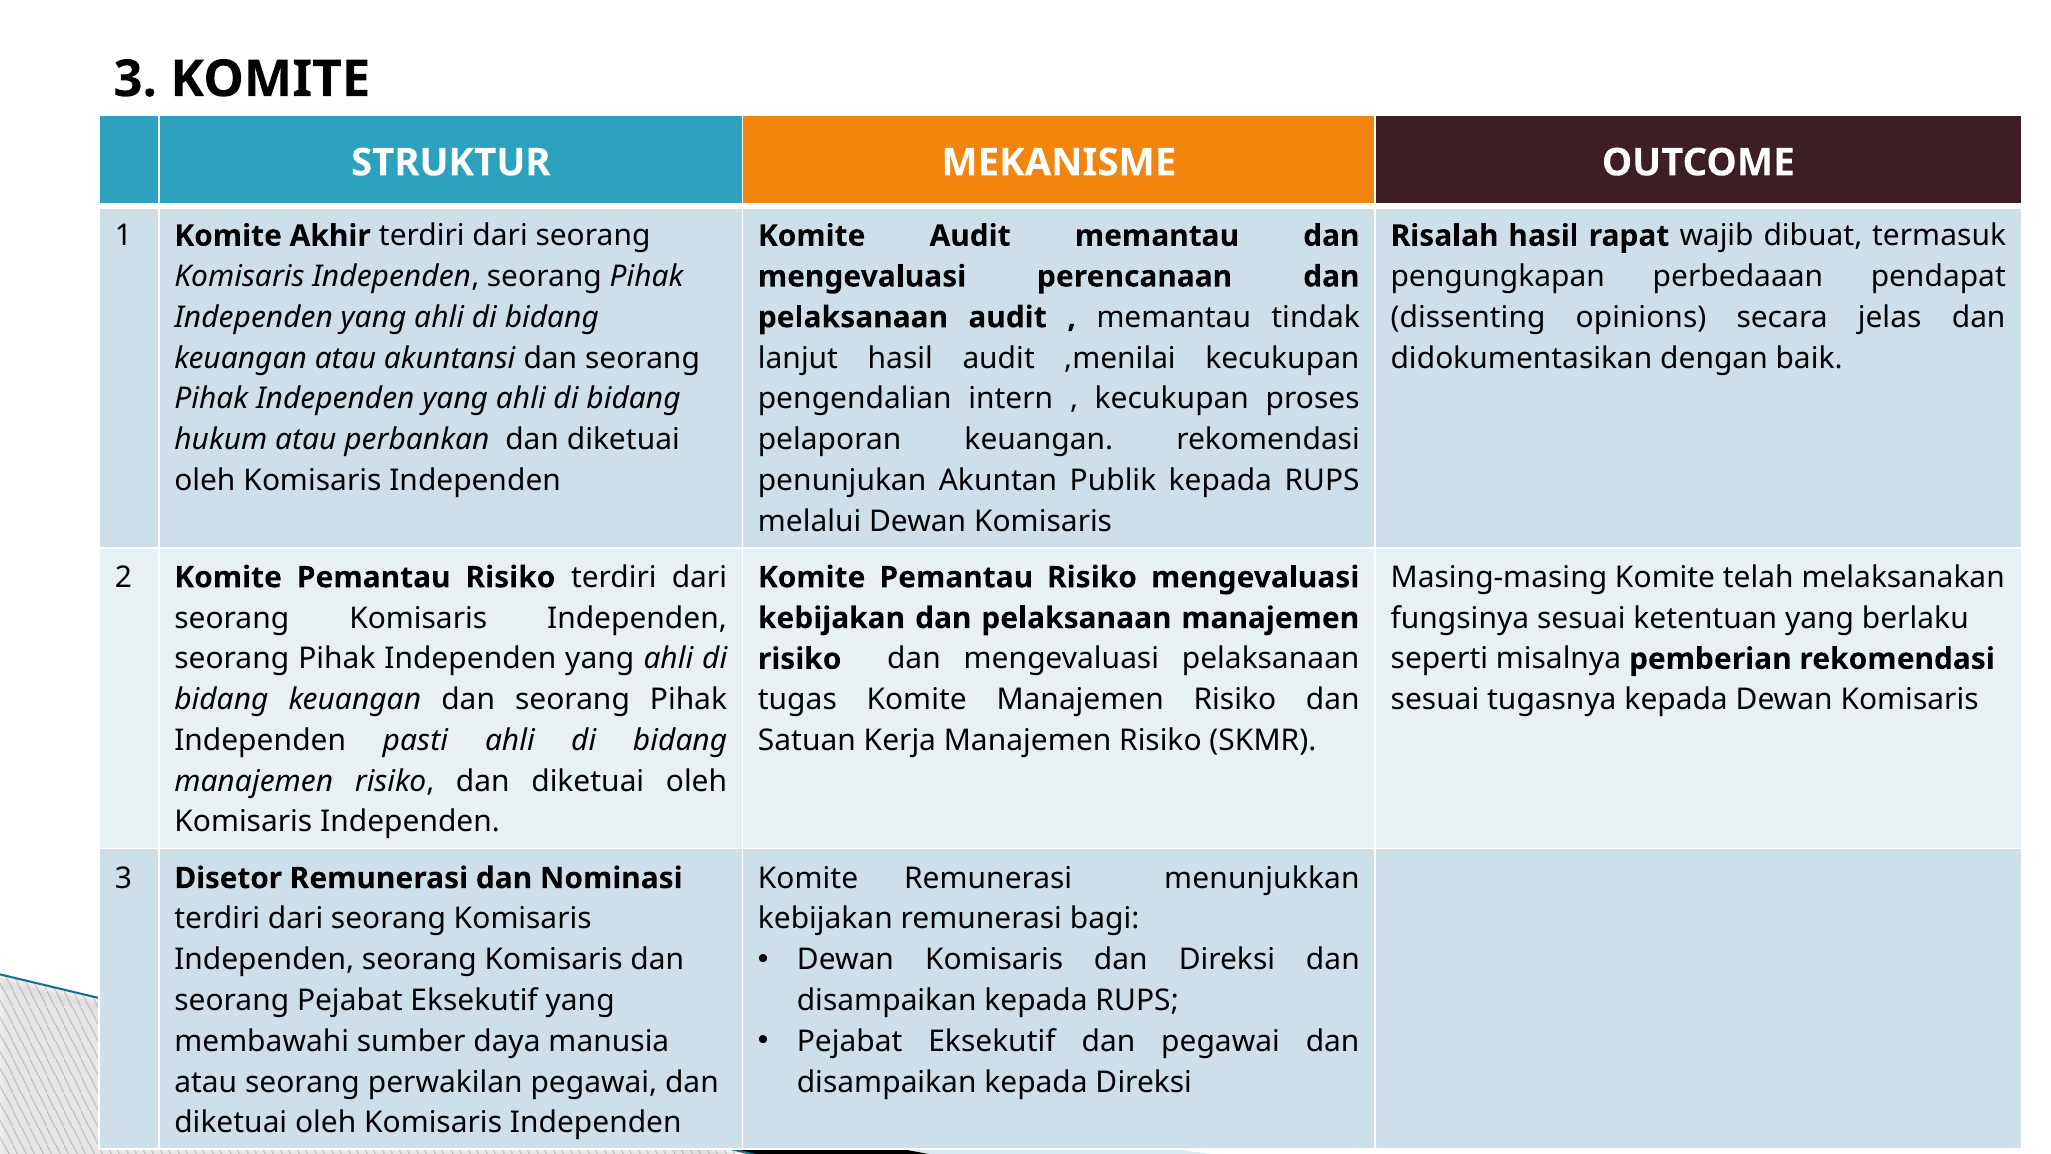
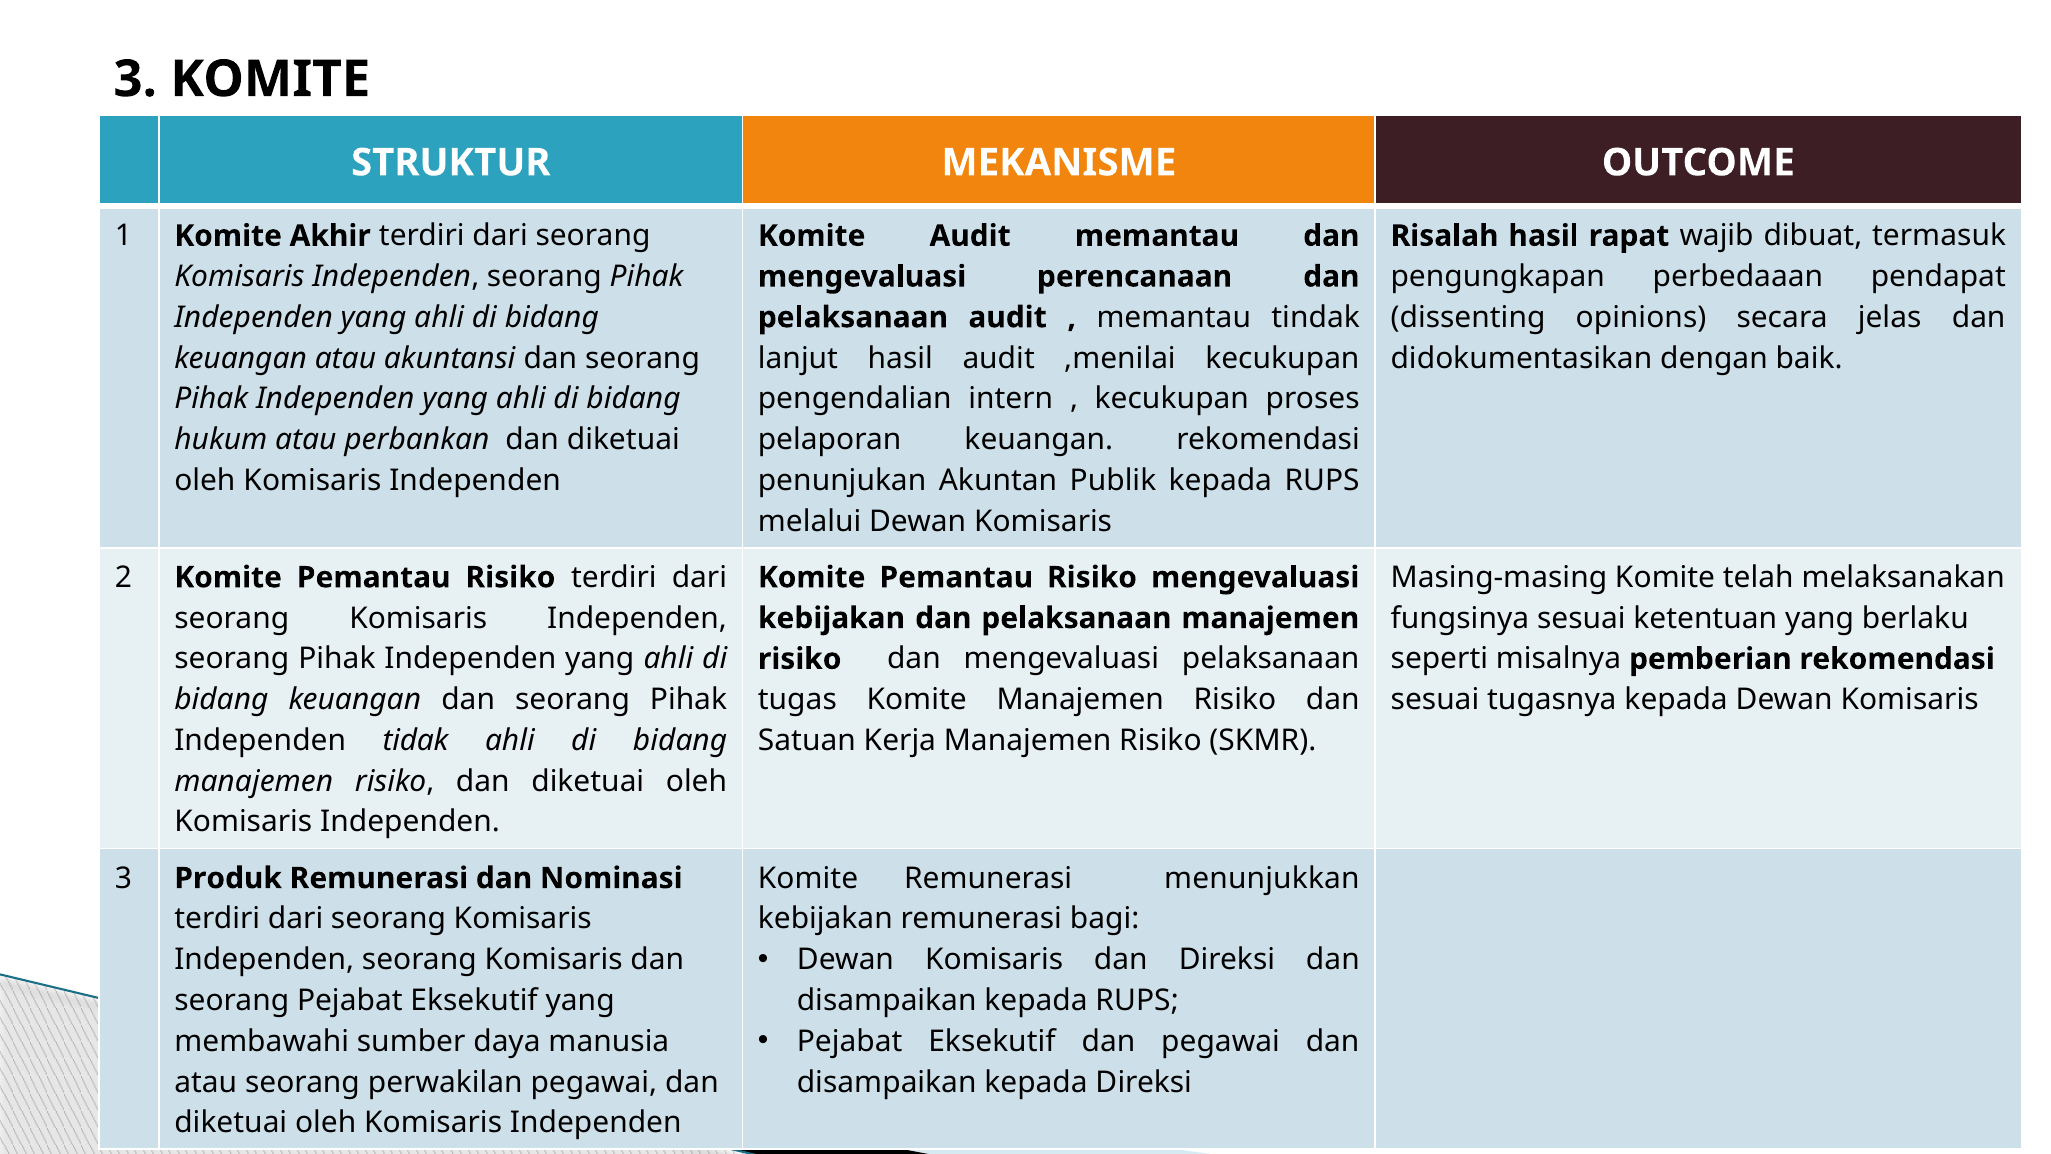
pasti: pasti -> tidak
Disetor: Disetor -> Produk
